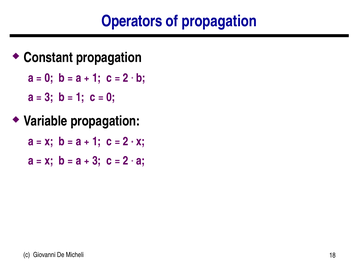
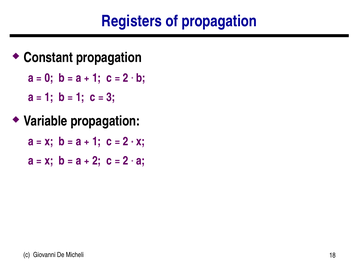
Operators: Operators -> Registers
3 at (49, 97): 3 -> 1
0 at (111, 97): 0 -> 3
3 at (97, 161): 3 -> 2
